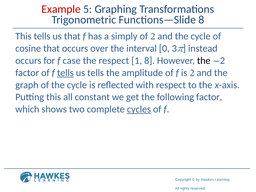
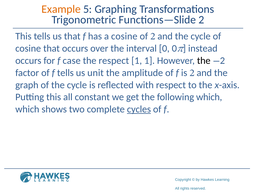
Example colour: red -> orange
Functions—Slide 8: 8 -> 2
a simply: simply -> cosine
0 3: 3 -> 0
1 8: 8 -> 1
tells at (65, 73) underline: present -> none
us tells: tells -> unit
following factor: factor -> which
